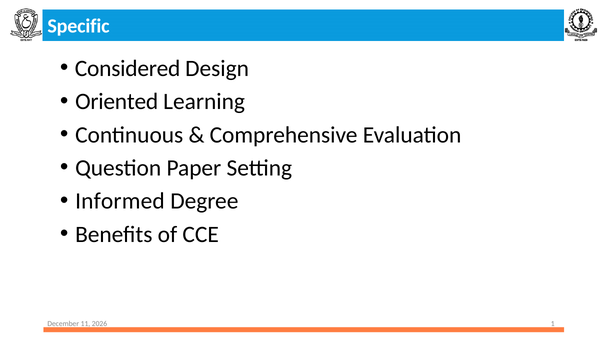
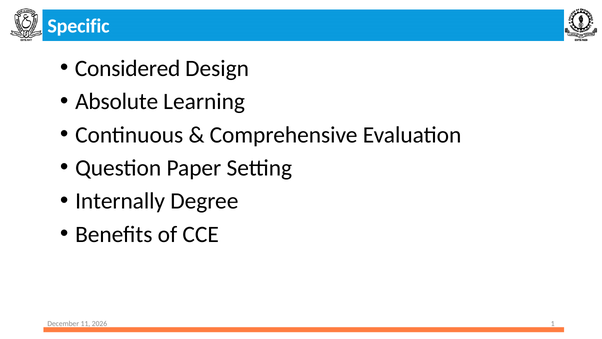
Oriented: Oriented -> Absolute
Informed: Informed -> Internally
